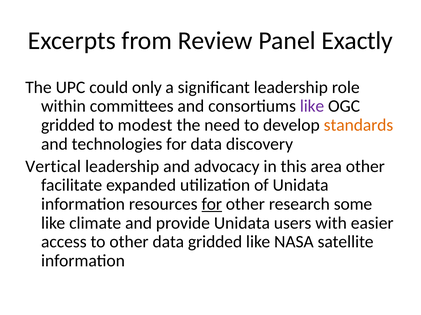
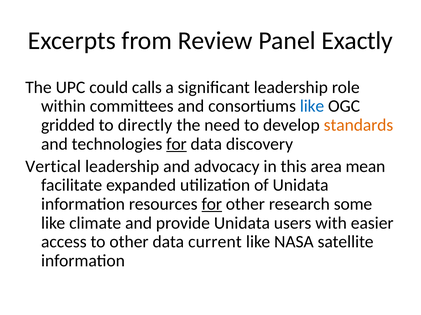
only: only -> calls
like at (312, 106) colour: purple -> blue
modest: modest -> directly
for at (176, 144) underline: none -> present
area other: other -> mean
data gridded: gridded -> current
